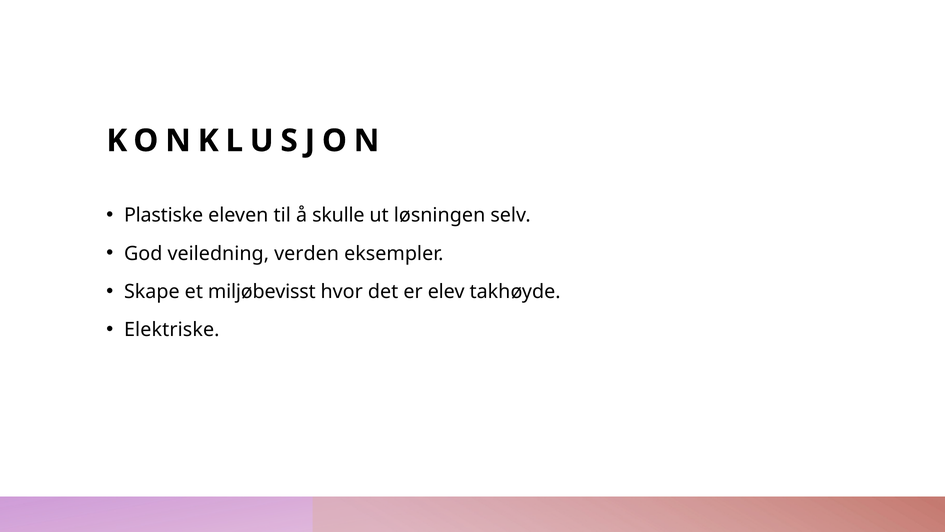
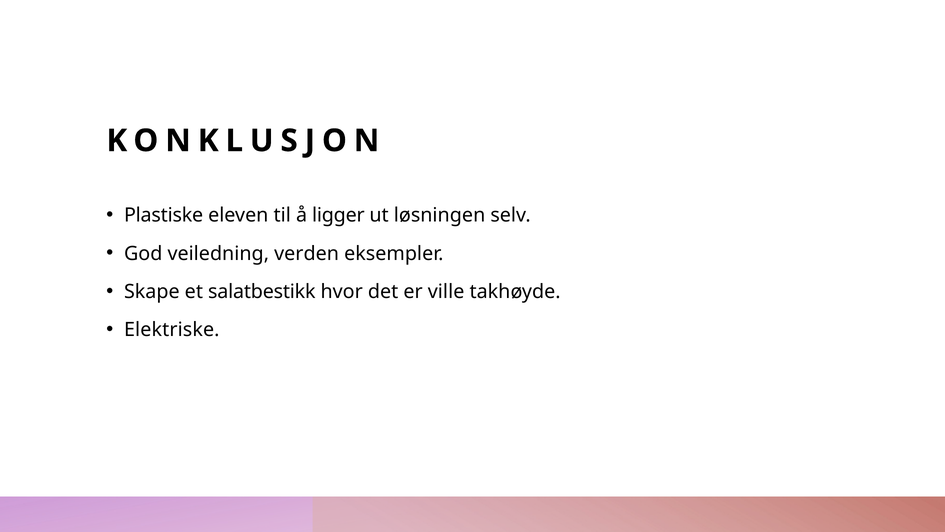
skulle: skulle -> ligger
miljøbevisst: miljøbevisst -> salatbestikk
elev: elev -> ville
